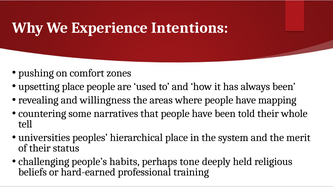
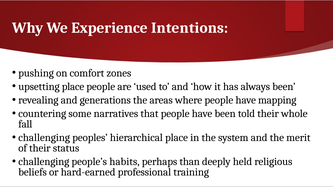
willingness: willingness -> generations
tell: tell -> fall
universities at (44, 138): universities -> challenging
tone: tone -> than
